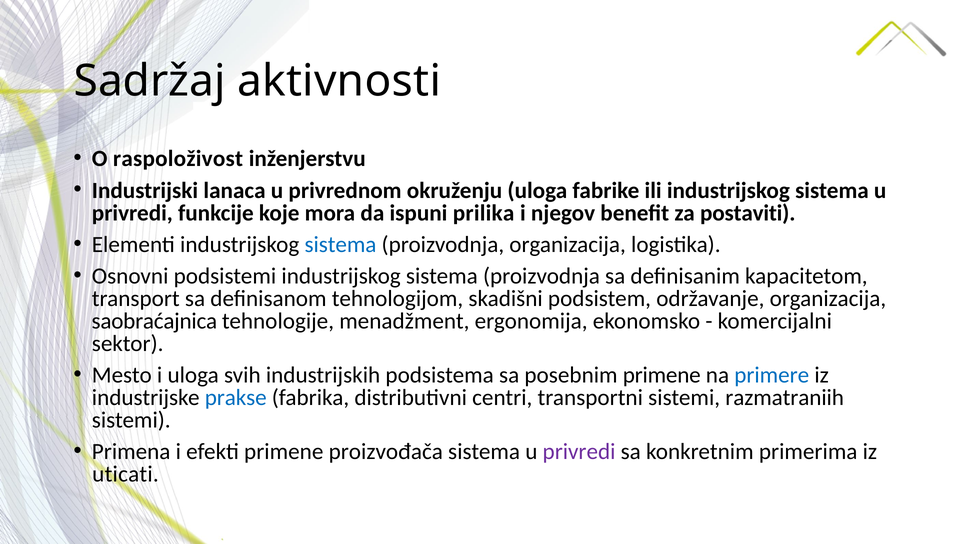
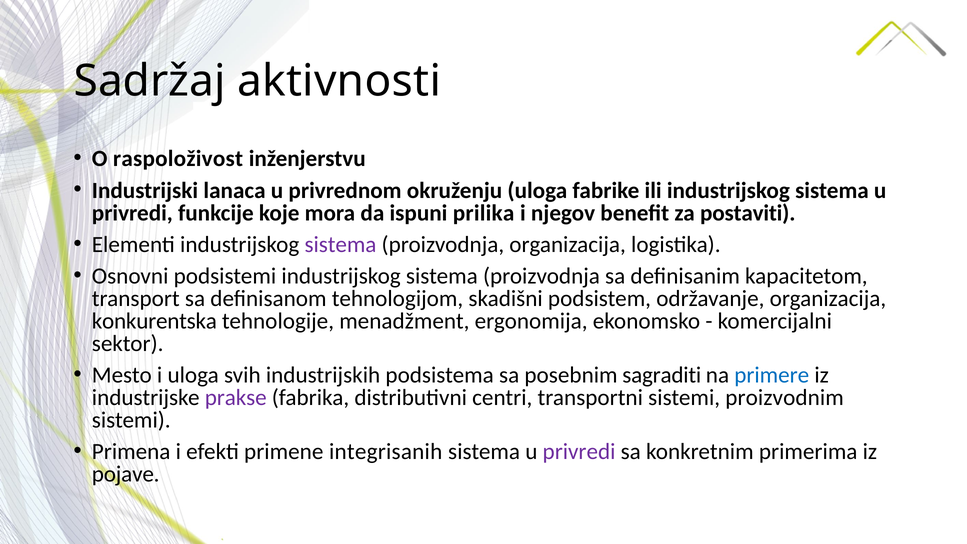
sistema at (340, 244) colour: blue -> purple
saobraćajnica: saobraćajnica -> konkurentska
posebnim primene: primene -> sagraditi
prakse colour: blue -> purple
razmatraniih: razmatraniih -> proizvodnim
proizvođača: proizvođača -> integrisanih
uticati: uticati -> pojave
